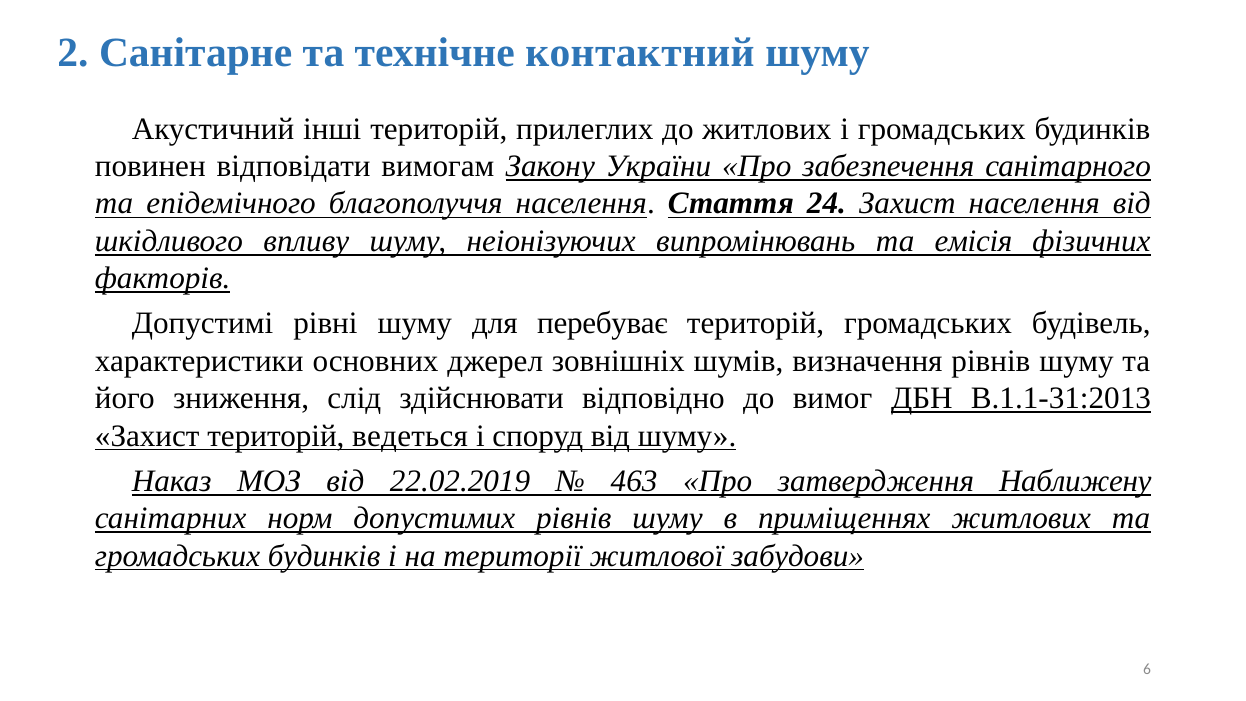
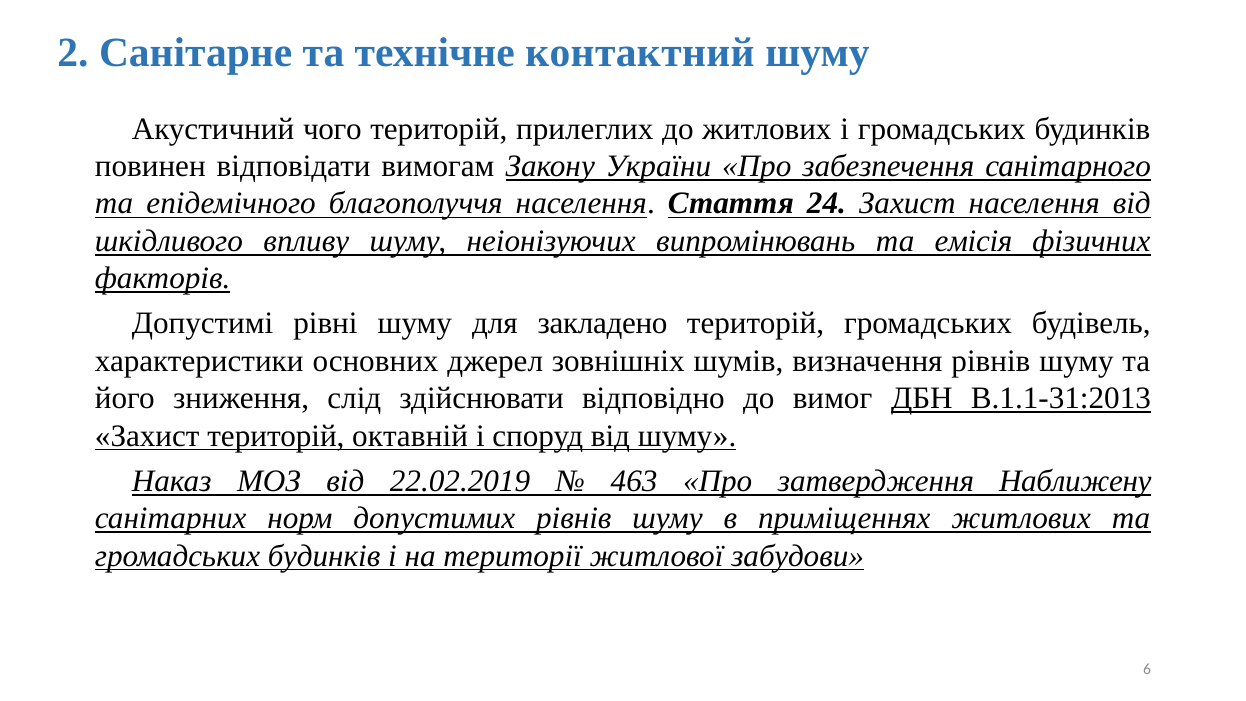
інші: інші -> чого
перебуває: перебуває -> закладено
ведеться: ведеться -> октавній
